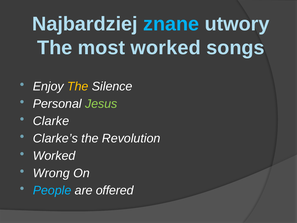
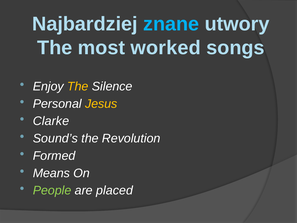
Jesus colour: light green -> yellow
Clarke’s: Clarke’s -> Sound’s
Worked at (54, 156): Worked -> Formed
Wrong: Wrong -> Means
People colour: light blue -> light green
offered: offered -> placed
